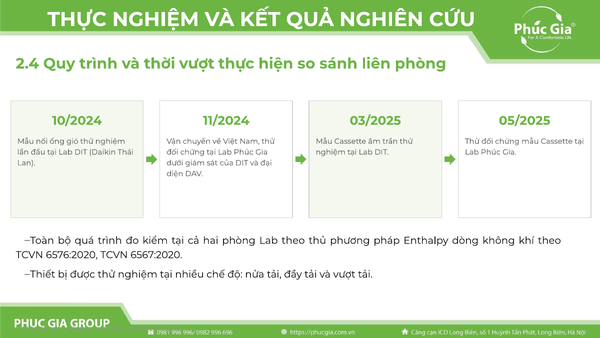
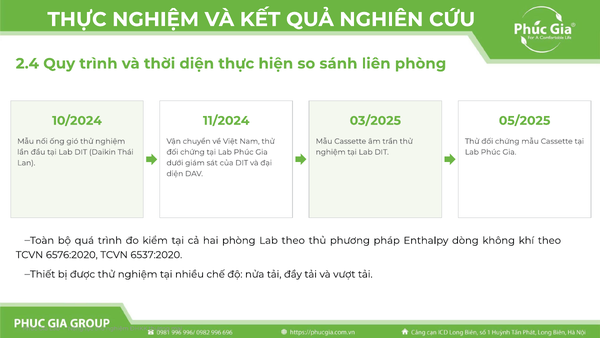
thời vượt: vượt -> diện
6567:2020: 6567:2020 -> 6537:2020
